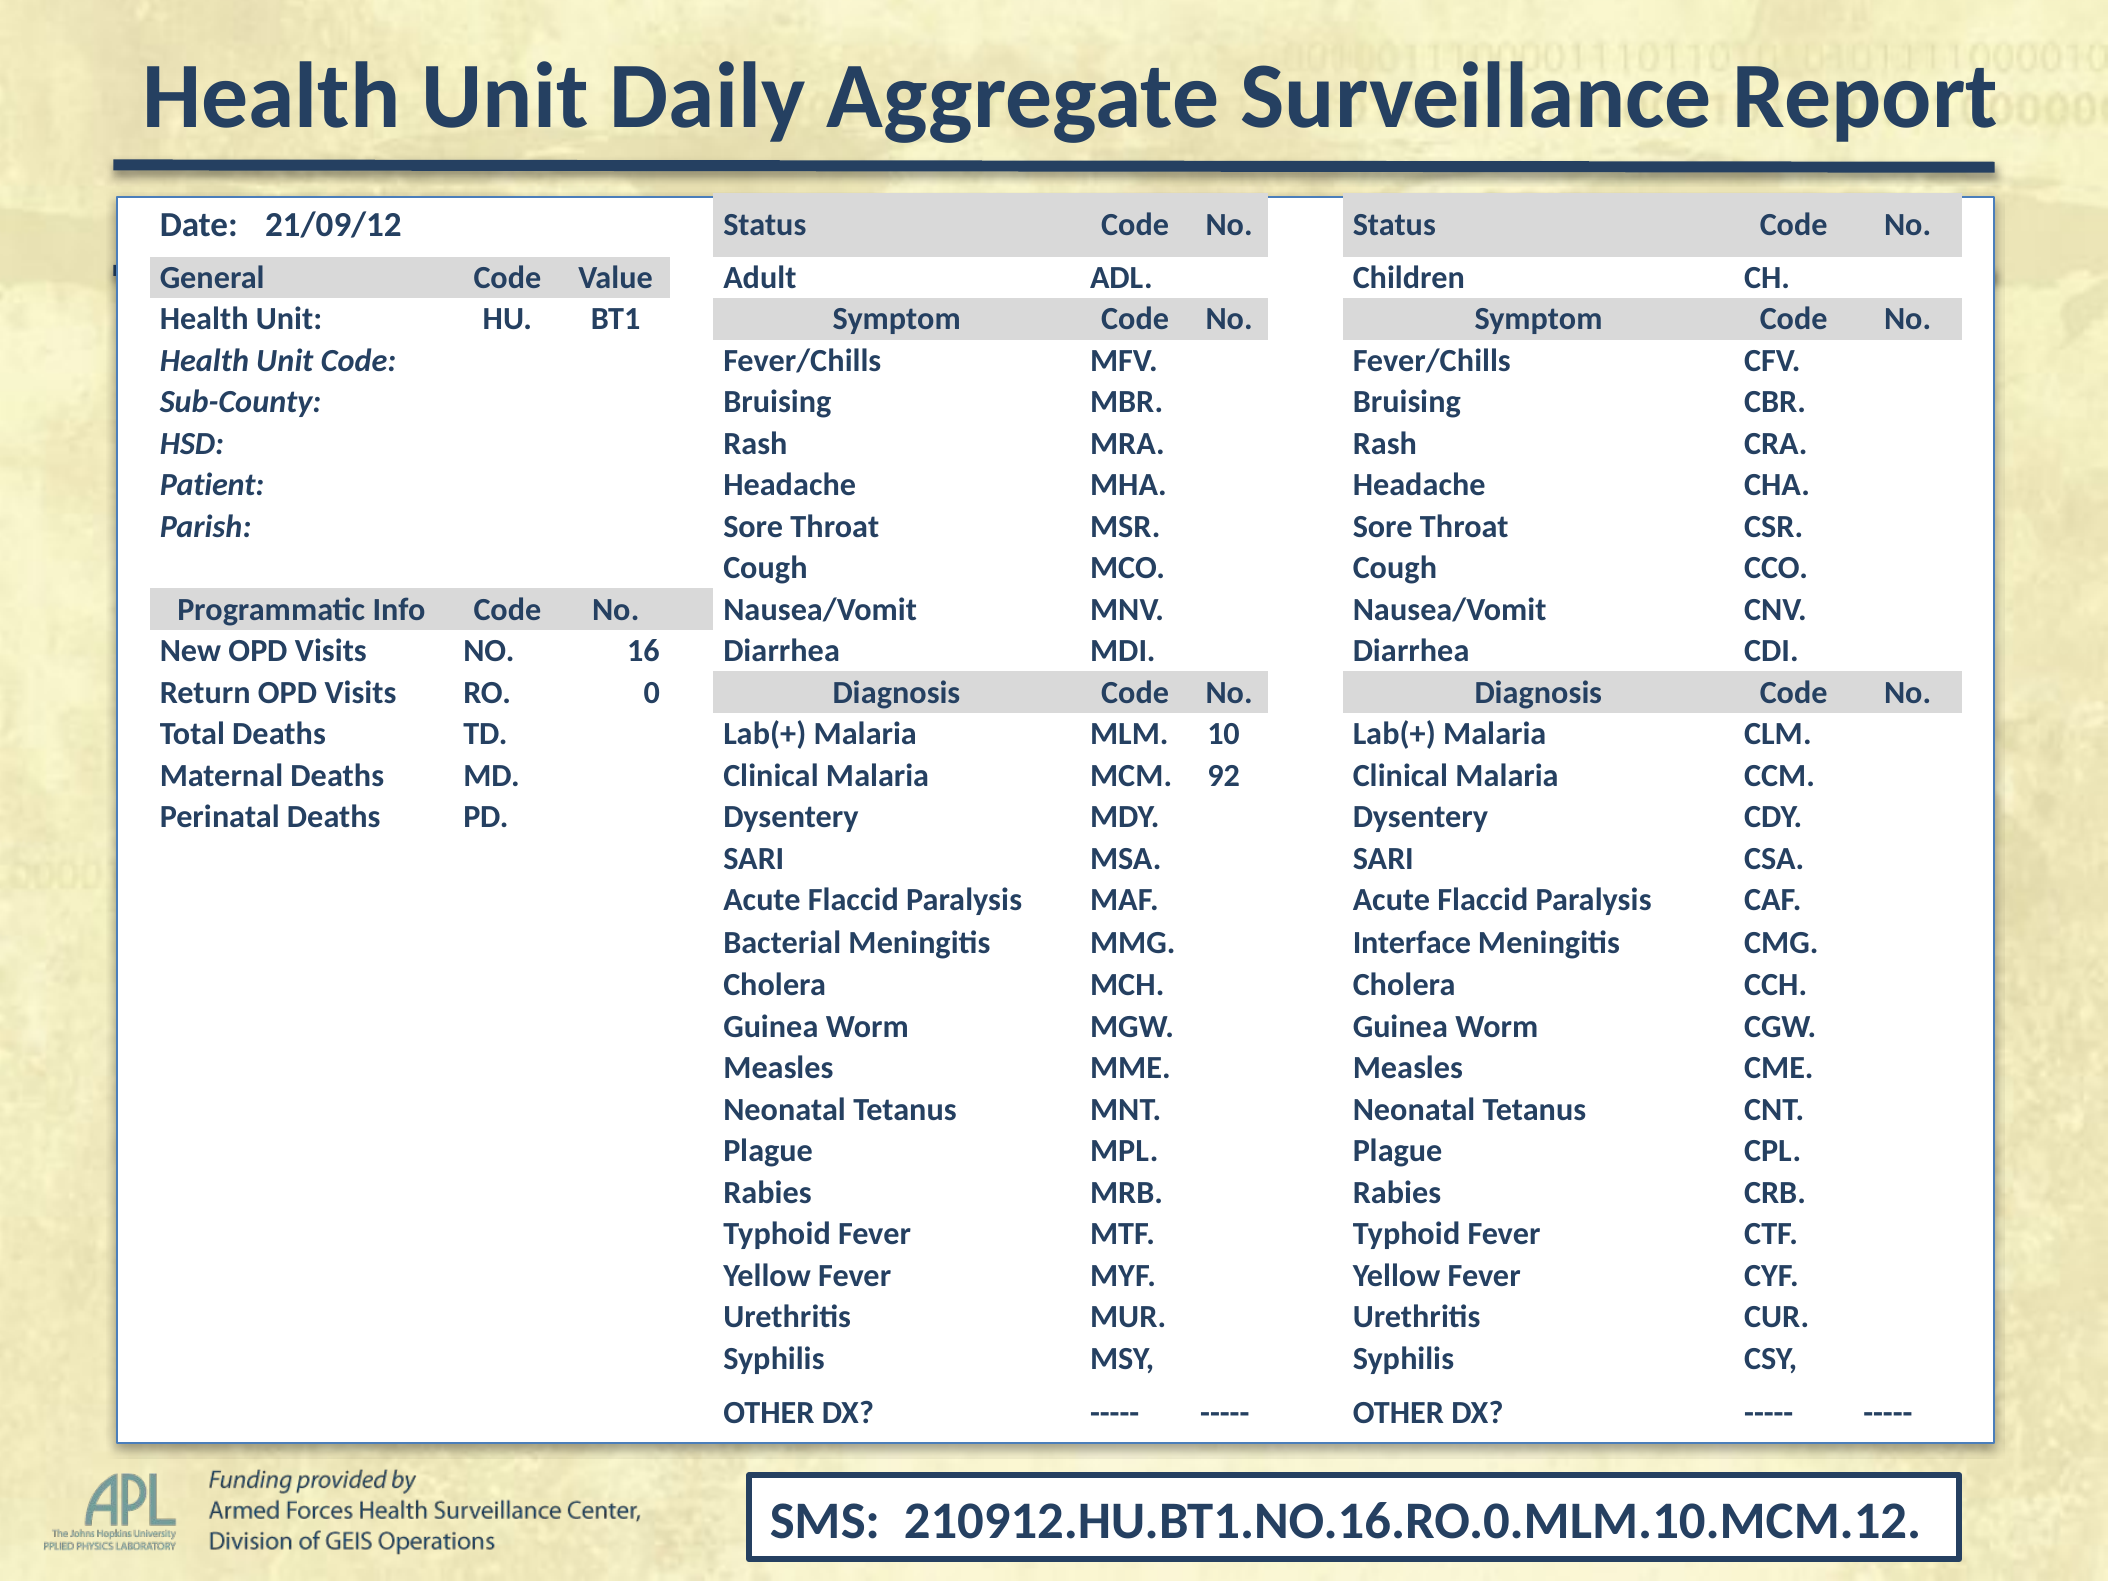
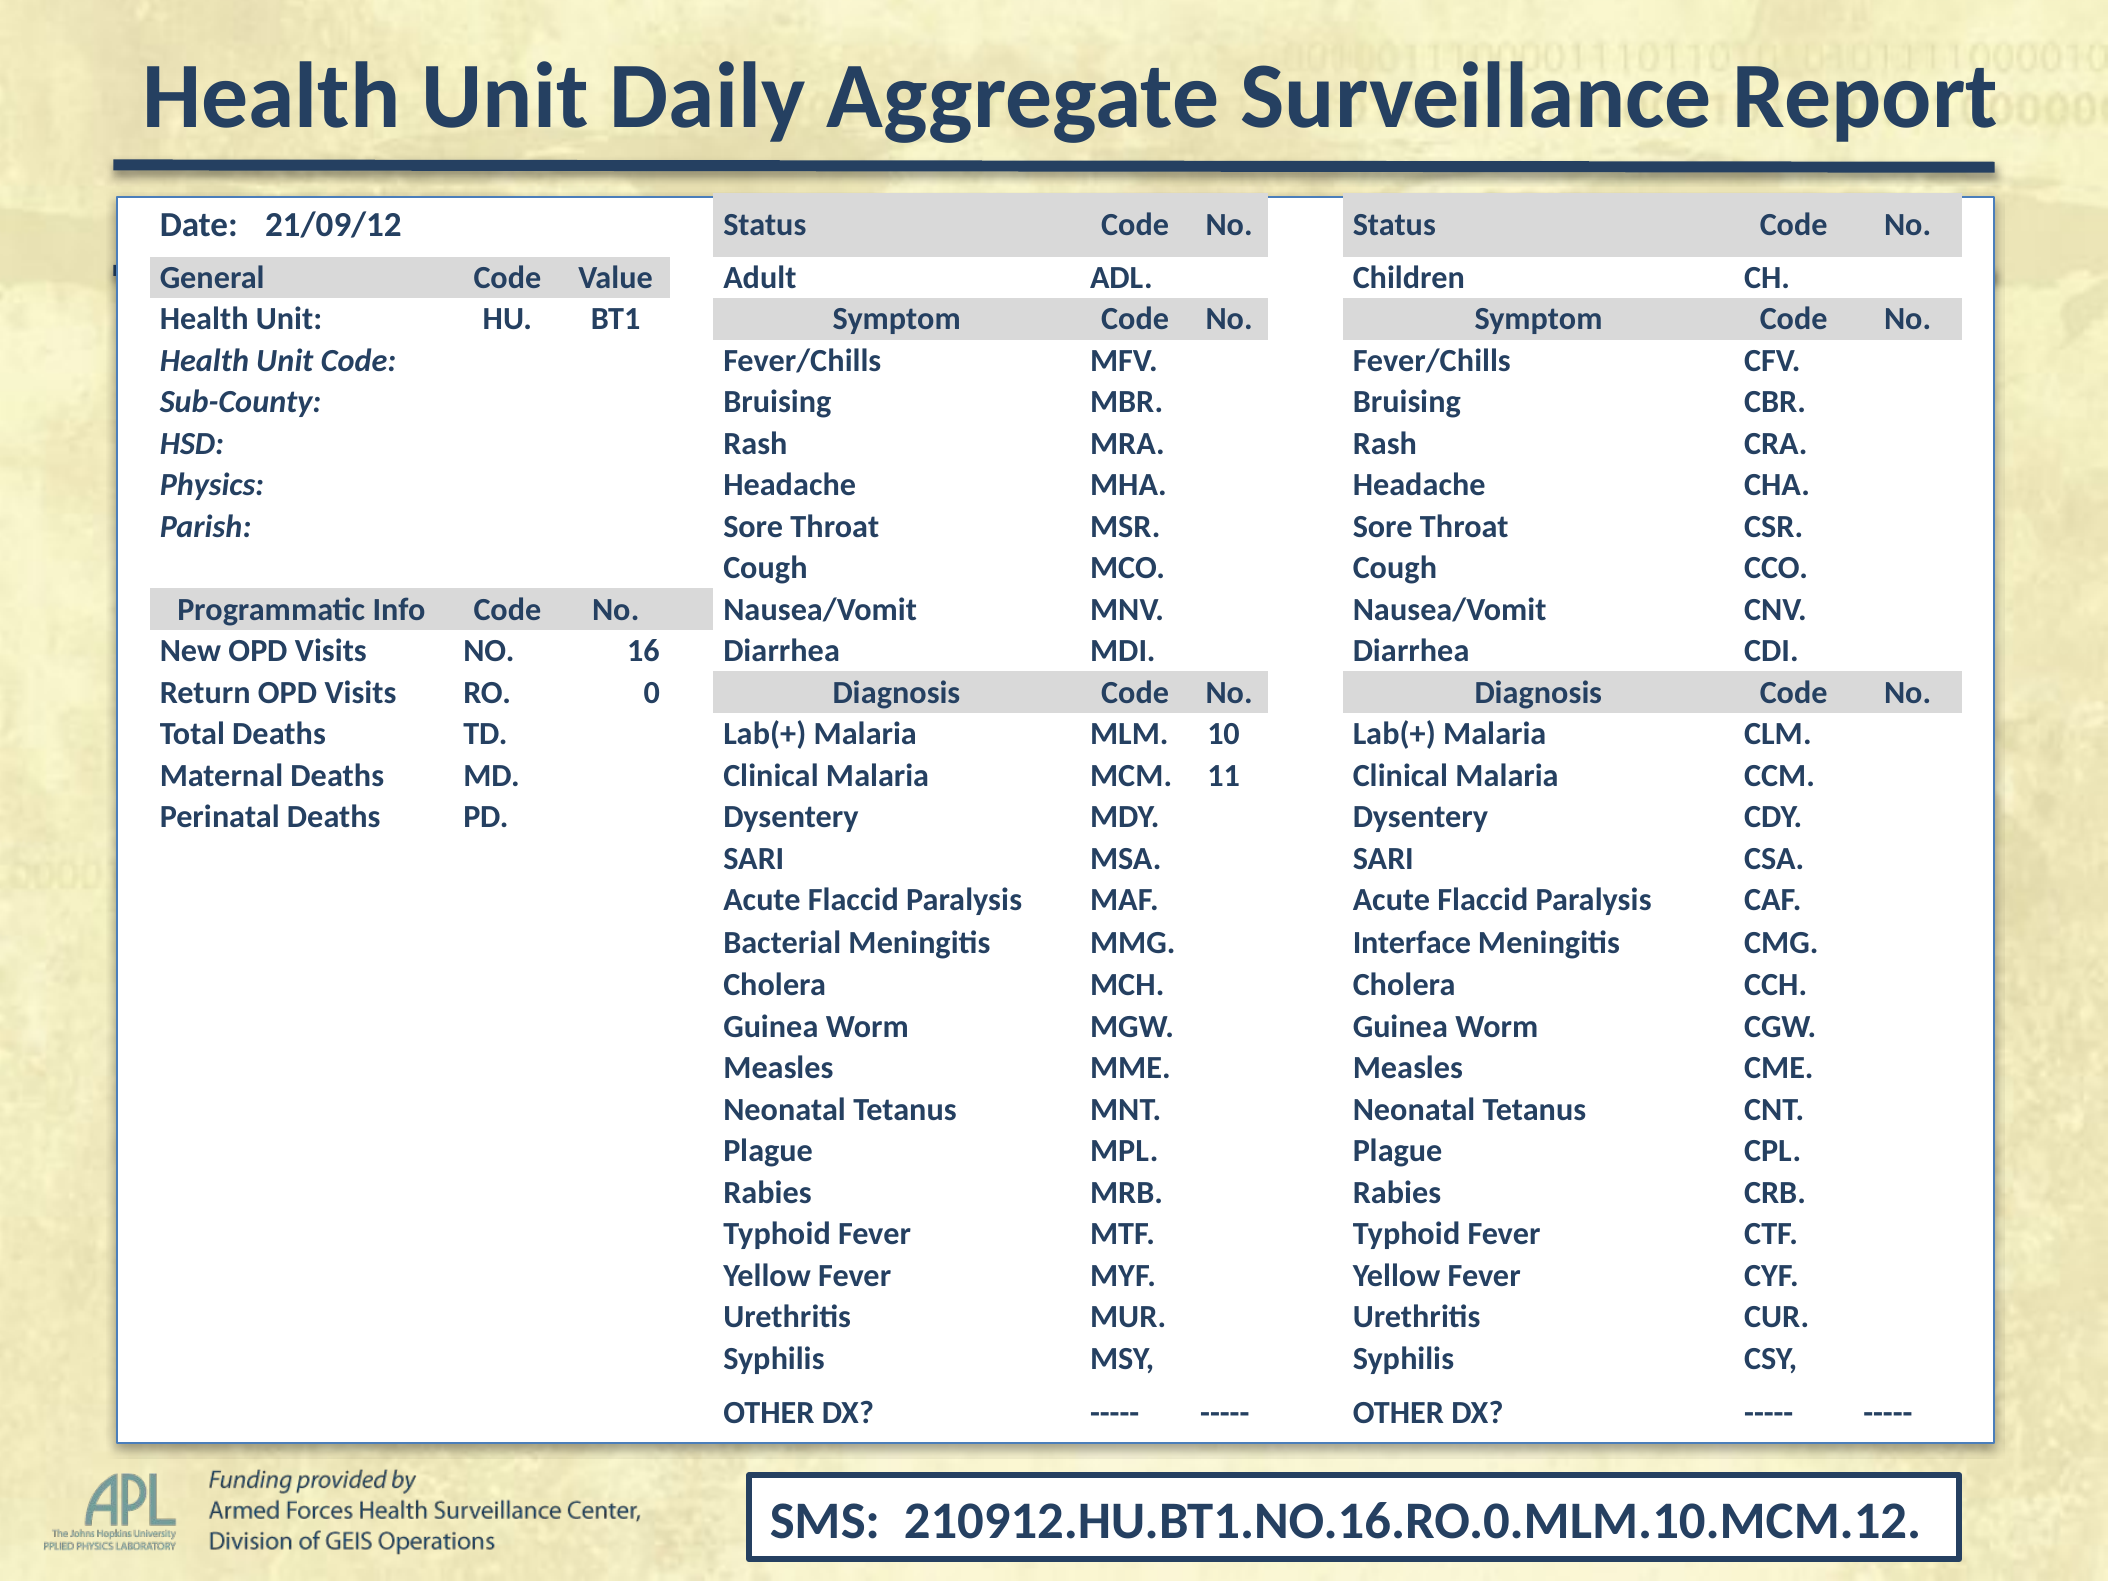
Patient: Patient -> Physics
92: 92 -> 11
